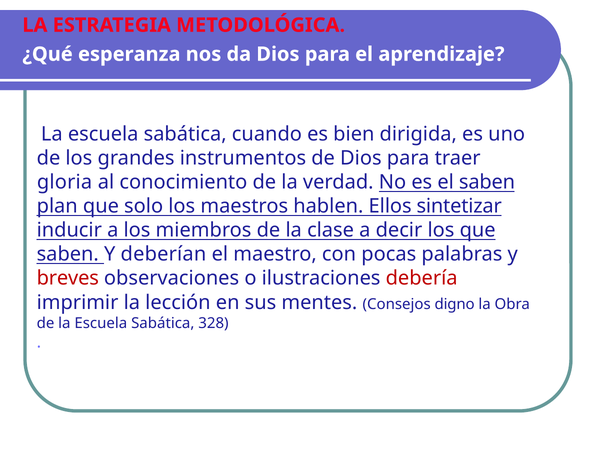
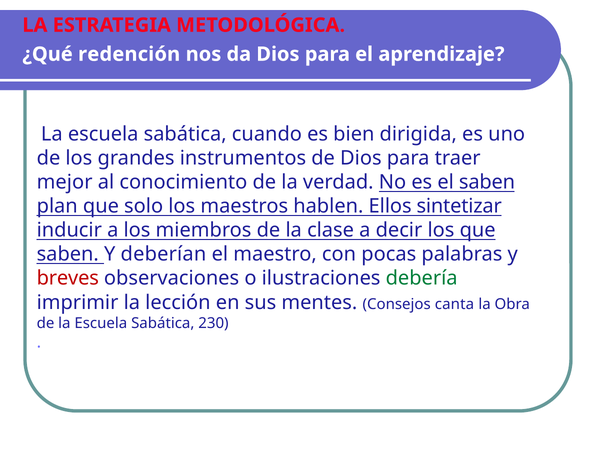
esperanza: esperanza -> redención
gloria: gloria -> mejor
debería colour: red -> green
digno: digno -> canta
328: 328 -> 230
